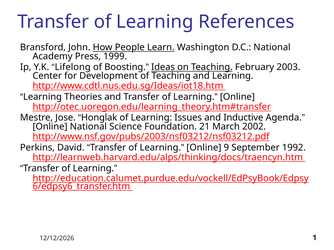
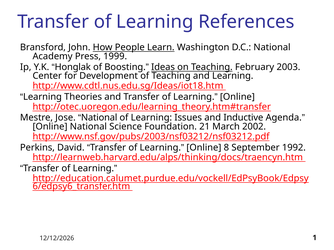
Lifelong: Lifelong -> Honglak
Honglak at (99, 118): Honglak -> National
9: 9 -> 8
